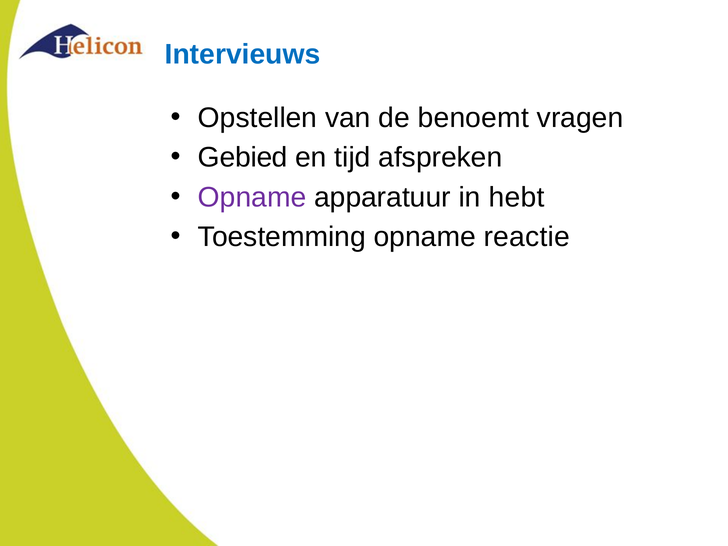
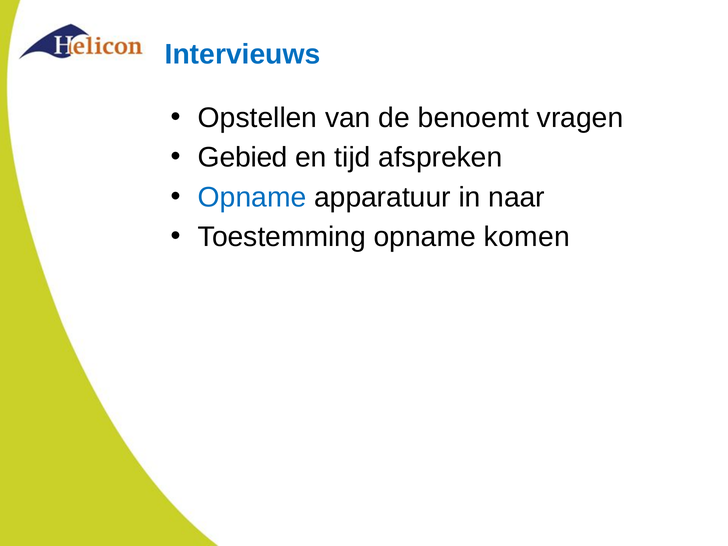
Opname at (252, 197) colour: purple -> blue
hebt: hebt -> naar
reactie: reactie -> komen
